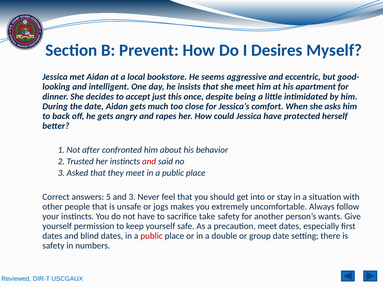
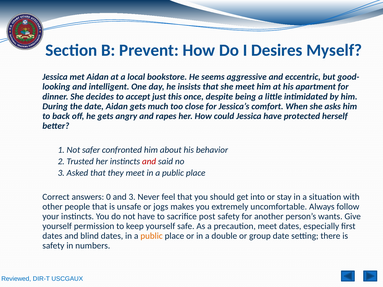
after: after -> safer
5: 5 -> 0
take: take -> post
public at (152, 236) colour: red -> orange
